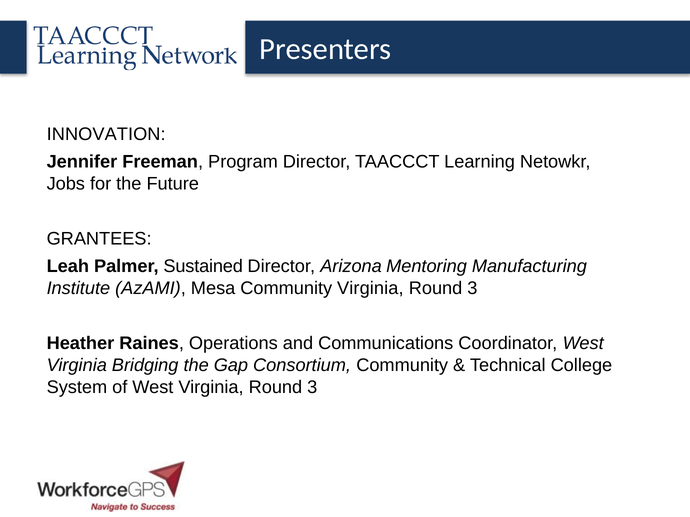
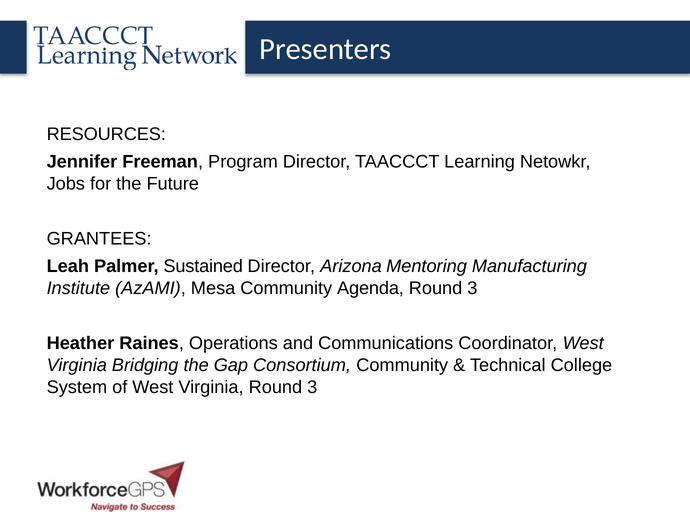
INNOVATION: INNOVATION -> RESOURCES
Community Virginia: Virginia -> Agenda
